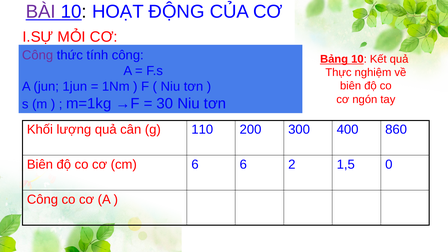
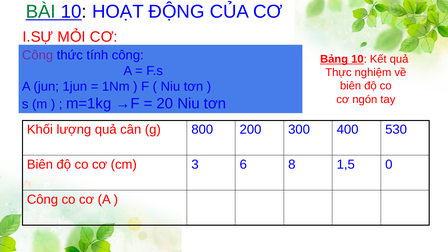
BÀI colour: purple -> green
30: 30 -> 20
110: 110 -> 800
860: 860 -> 530
cm 6: 6 -> 3
2: 2 -> 8
